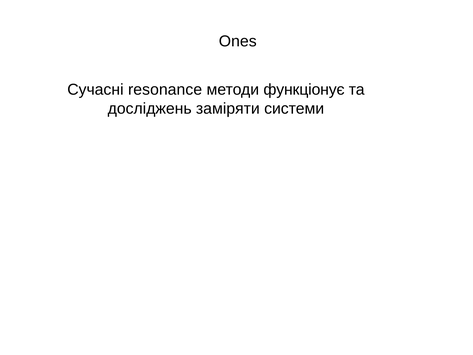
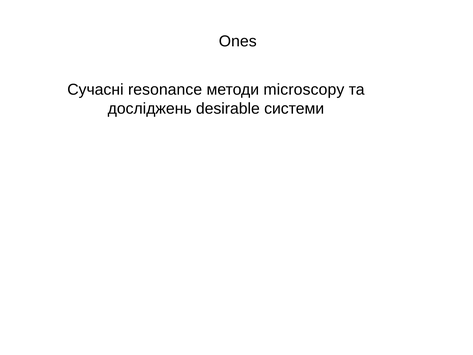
функціонує: функціонує -> microscopy
заміряти: заміряти -> desirable
